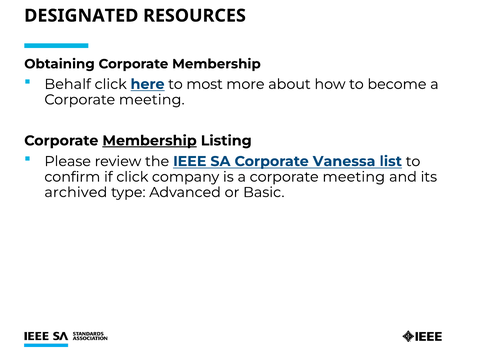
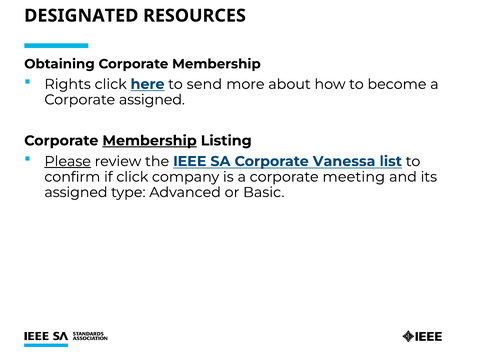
Behalf: Behalf -> Rights
most: most -> send
meeting at (152, 100): meeting -> assigned
Please underline: none -> present
archived at (76, 192): archived -> assigned
